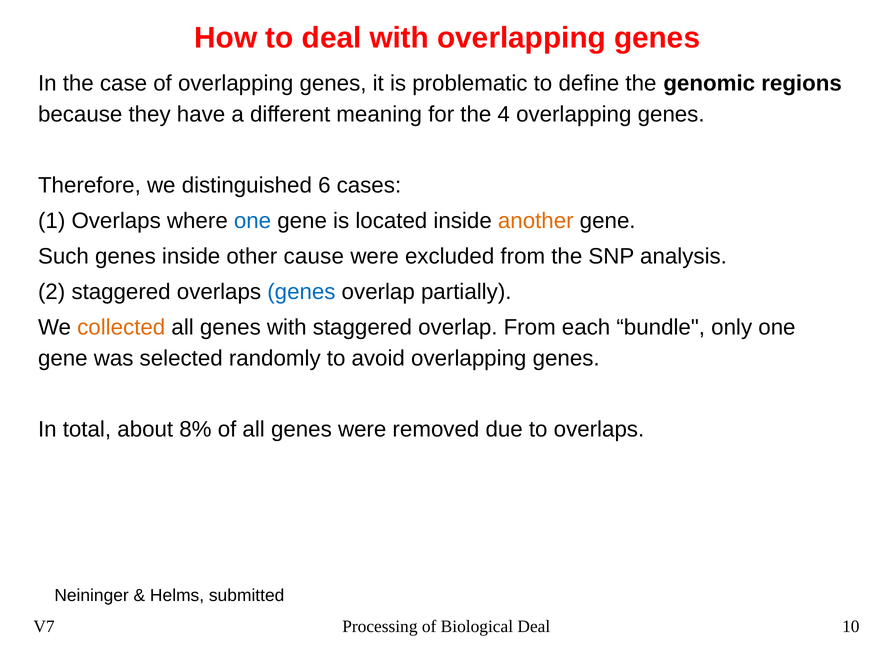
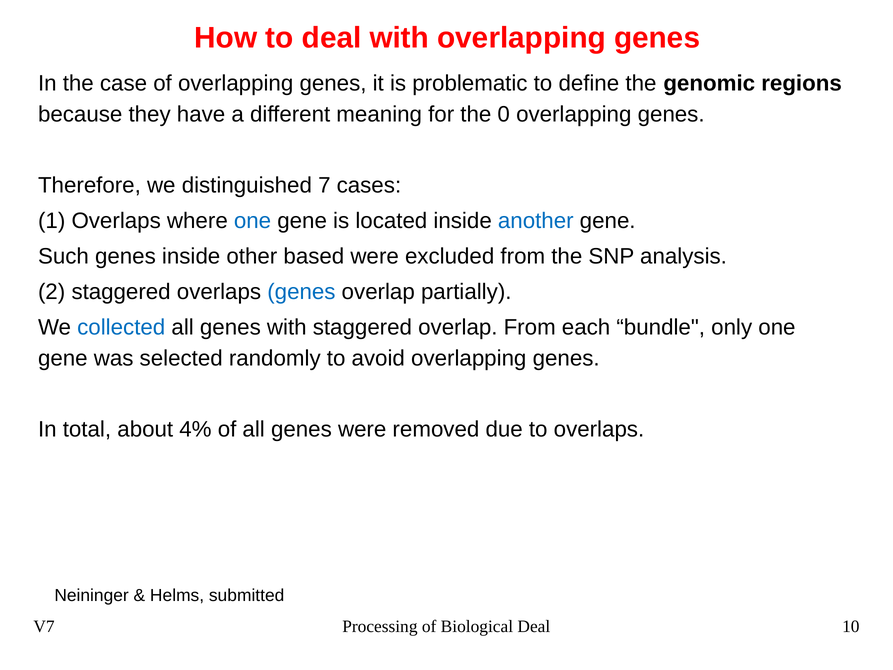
4: 4 -> 0
6: 6 -> 7
another colour: orange -> blue
cause: cause -> based
collected colour: orange -> blue
8%: 8% -> 4%
